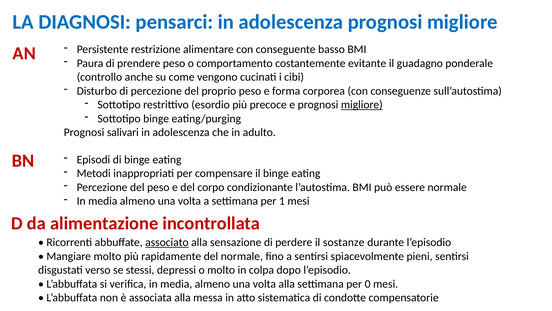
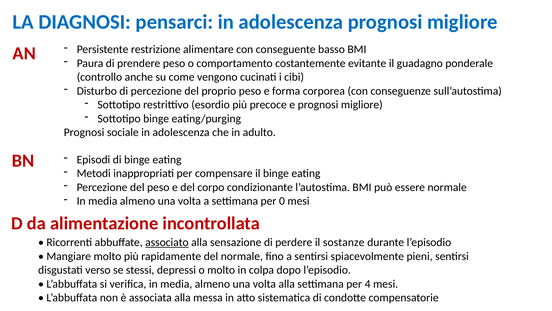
migliore at (362, 105) underline: present -> none
salivari: salivari -> sociale
1: 1 -> 0
0: 0 -> 4
